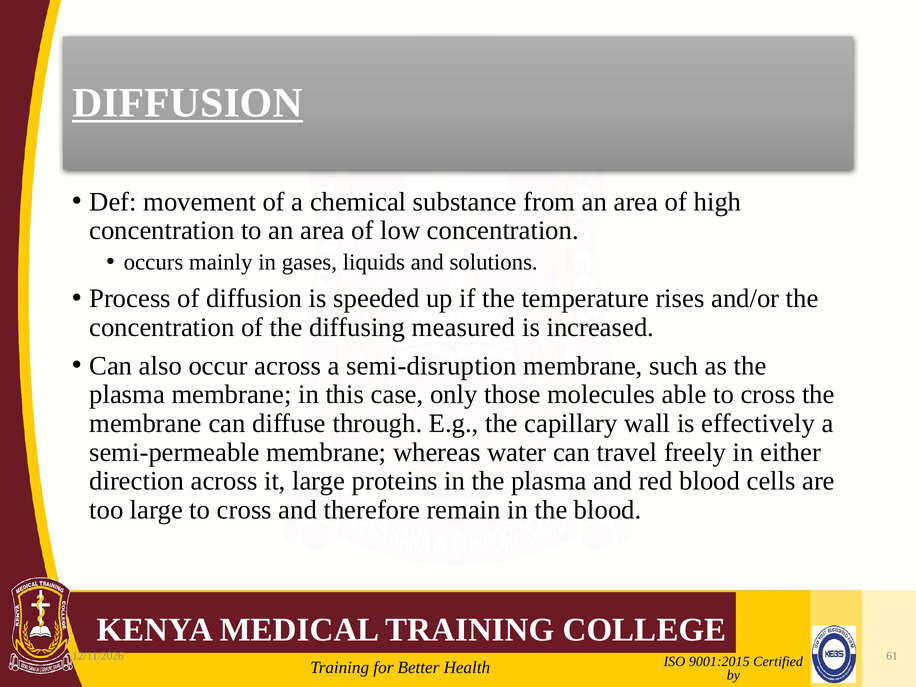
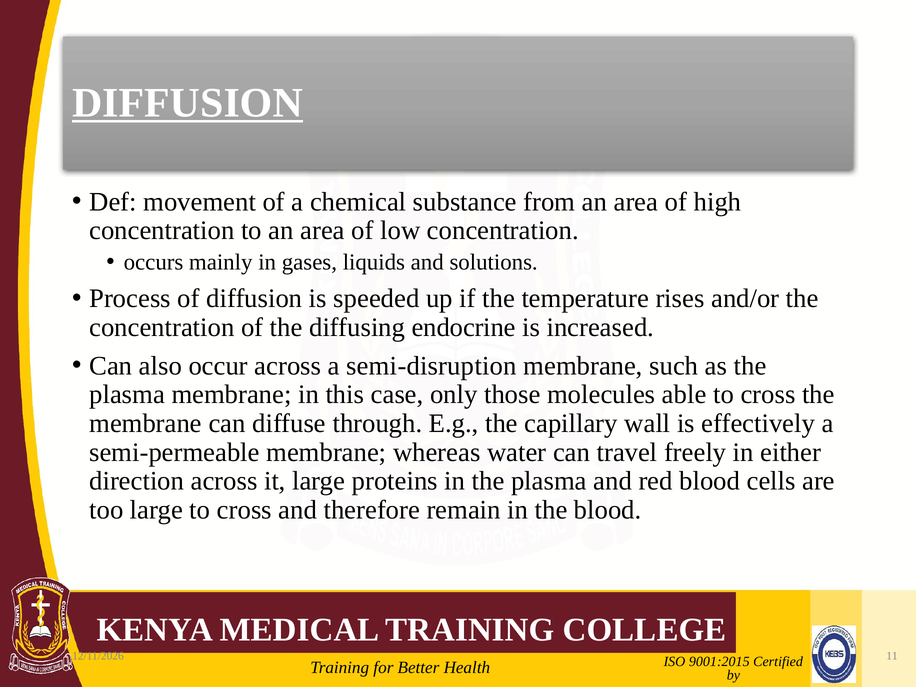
measured: measured -> endocrine
61: 61 -> 11
